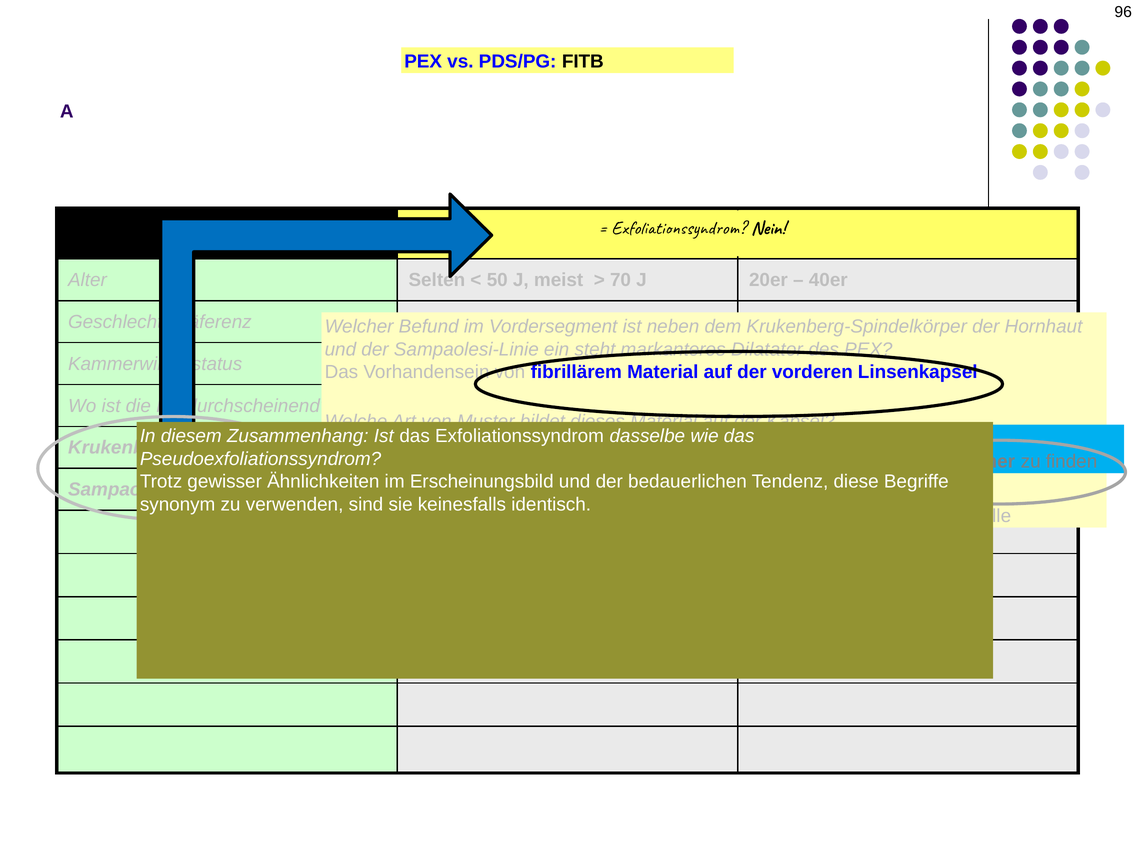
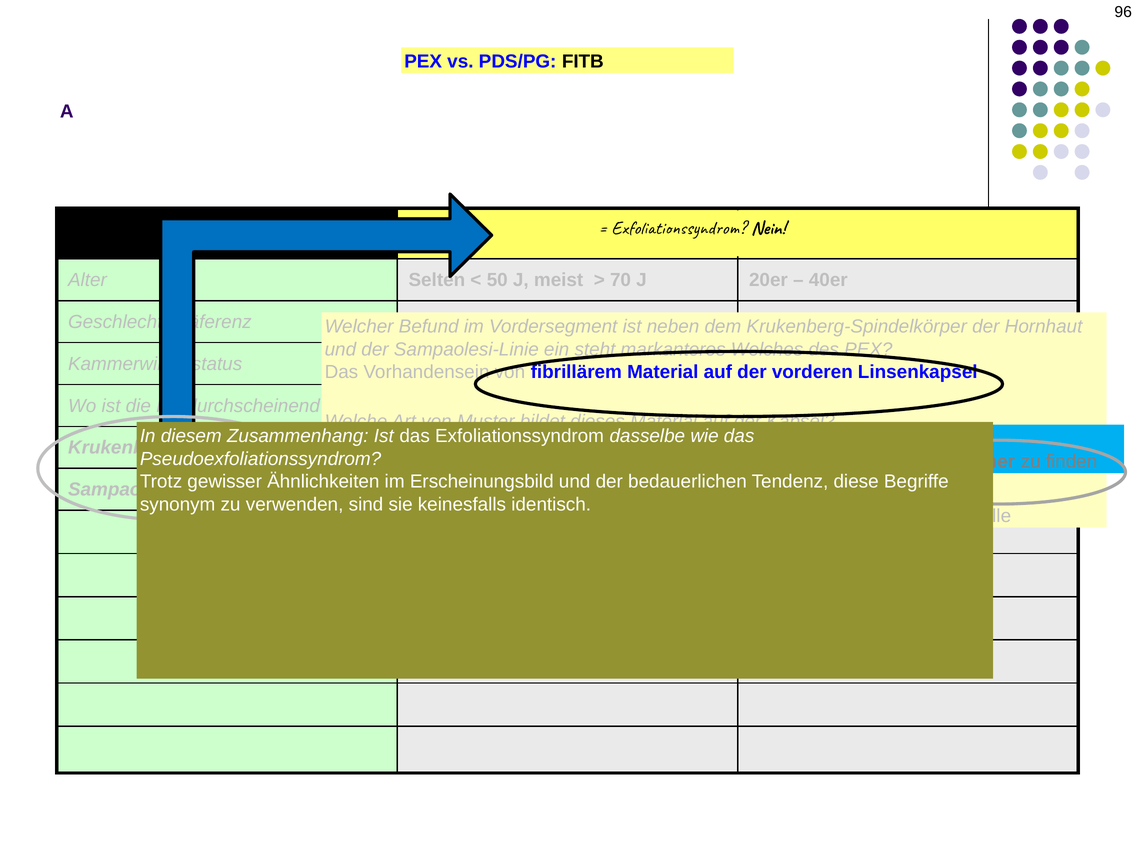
Dilatator: Dilatator -> Welches
